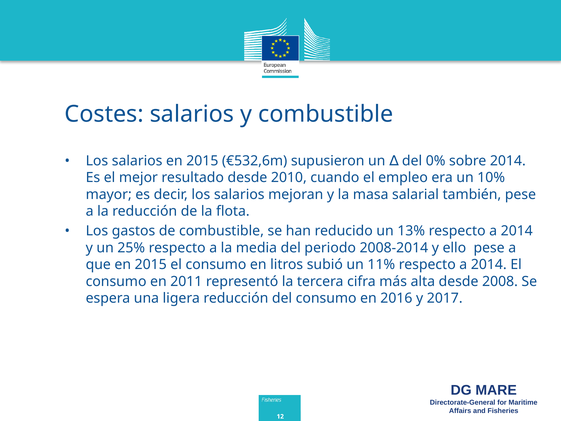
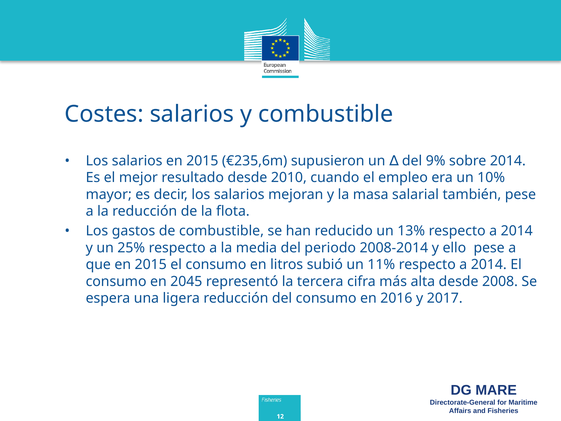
€532,6m: €532,6m -> €235,6m
0%: 0% -> 9%
2011: 2011 -> 2045
